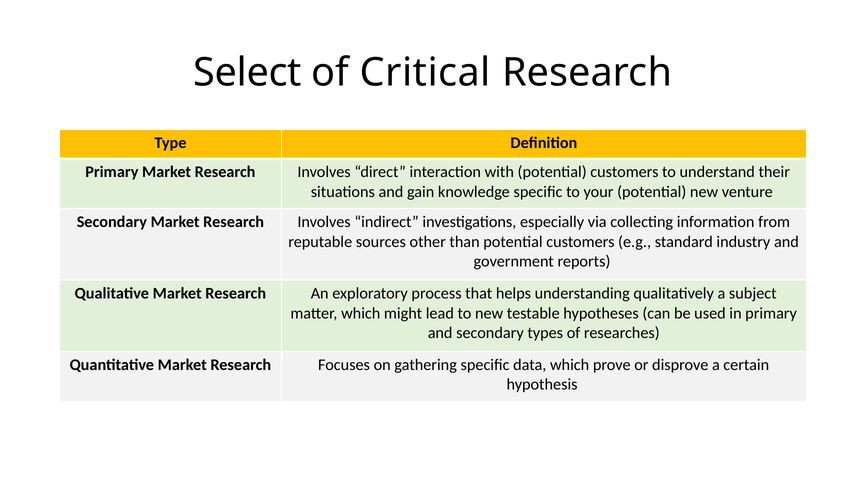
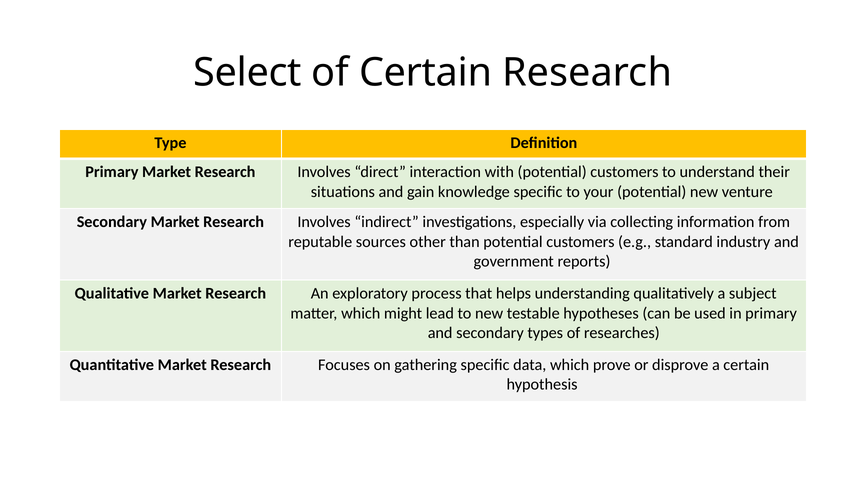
of Critical: Critical -> Certain
